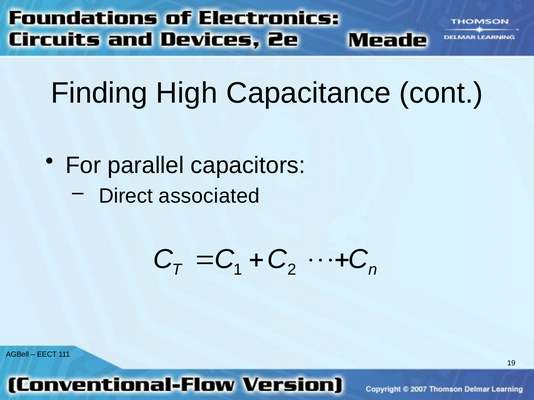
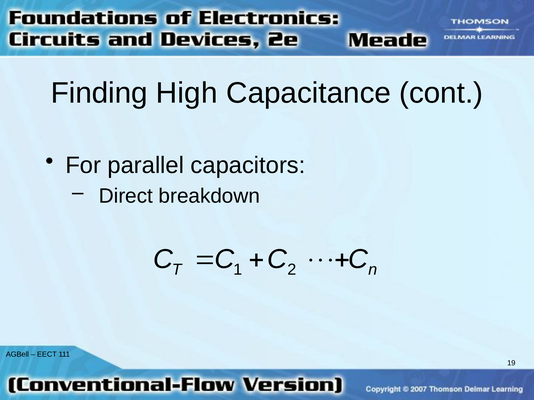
associated: associated -> breakdown
